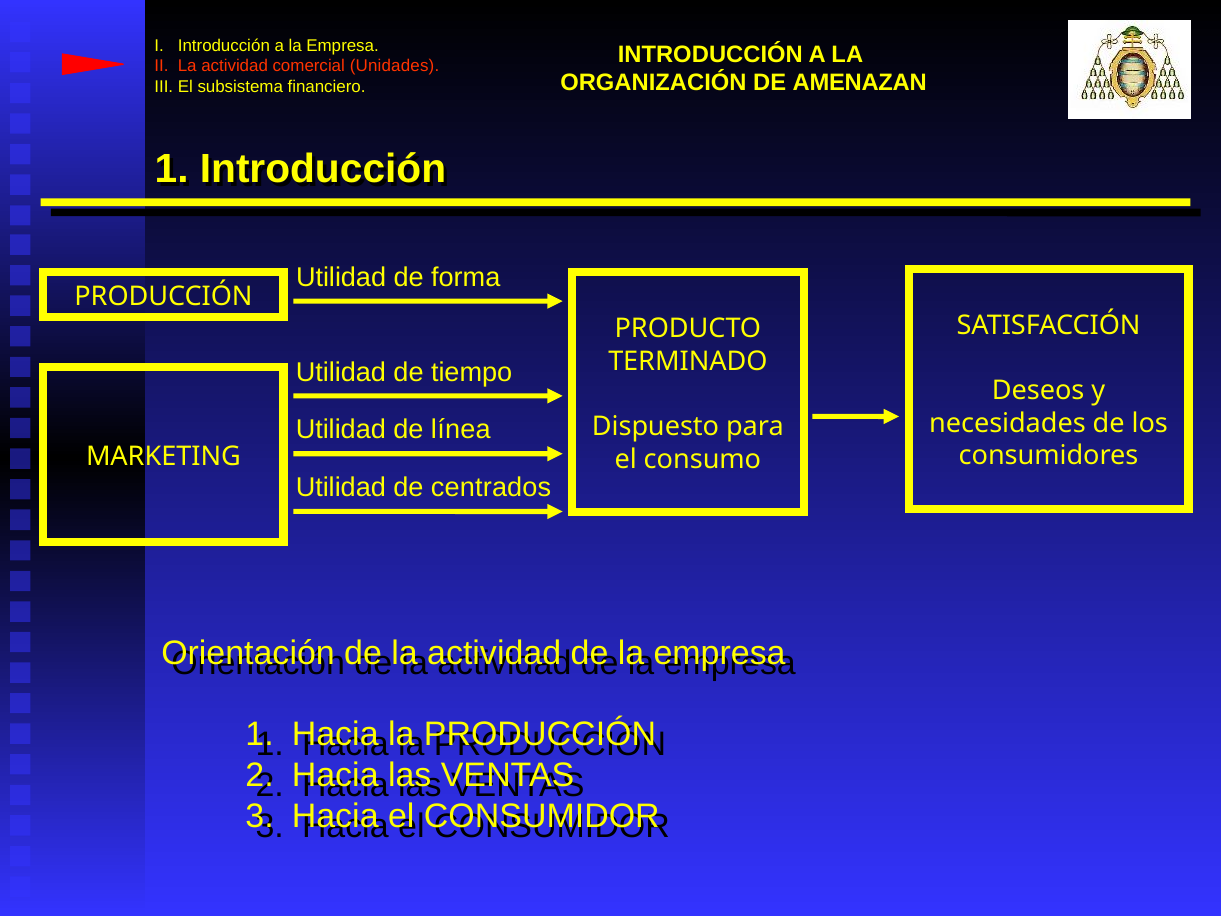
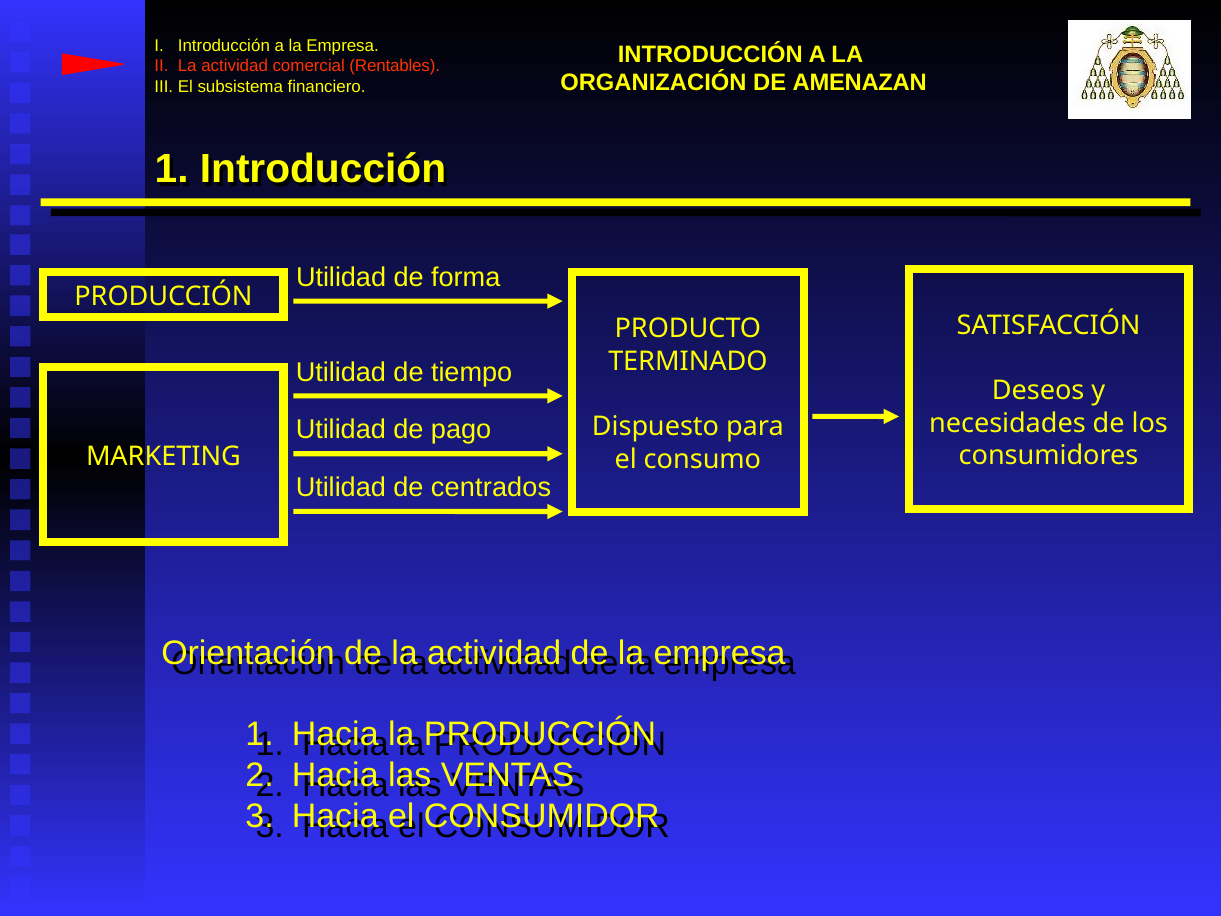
Unidades: Unidades -> Rentables
línea: línea -> pago
